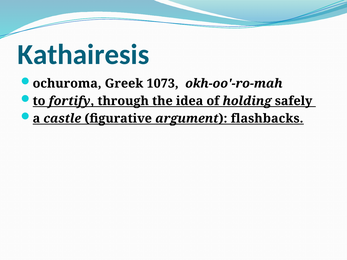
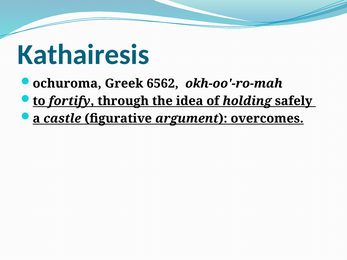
1073: 1073 -> 6562
flashbacks: flashbacks -> overcomes
